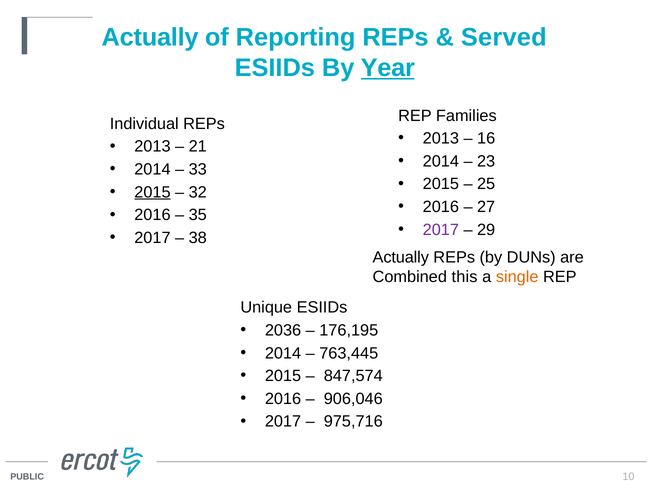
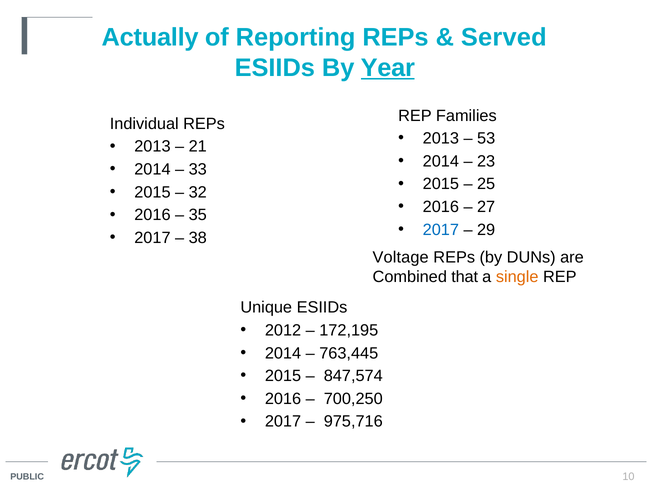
16: 16 -> 53
2015 at (152, 193) underline: present -> none
2017 at (441, 230) colour: purple -> blue
Actually at (401, 258): Actually -> Voltage
this: this -> that
2036: 2036 -> 2012
176,195: 176,195 -> 172,195
906,046: 906,046 -> 700,250
